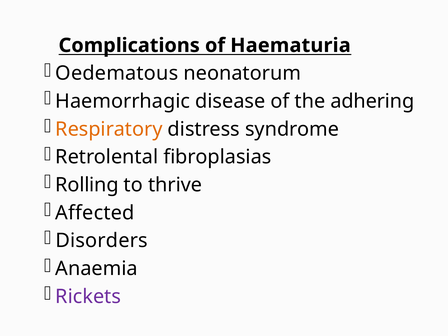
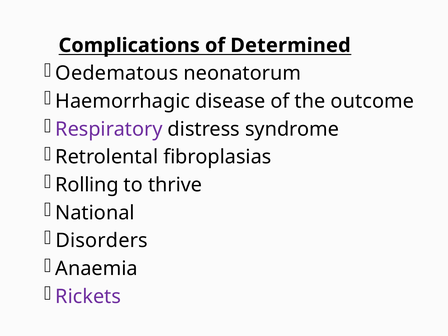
Haematuria: Haematuria -> Determined
adhering: adhering -> outcome
Respiratory colour: orange -> purple
Affected: Affected -> National
